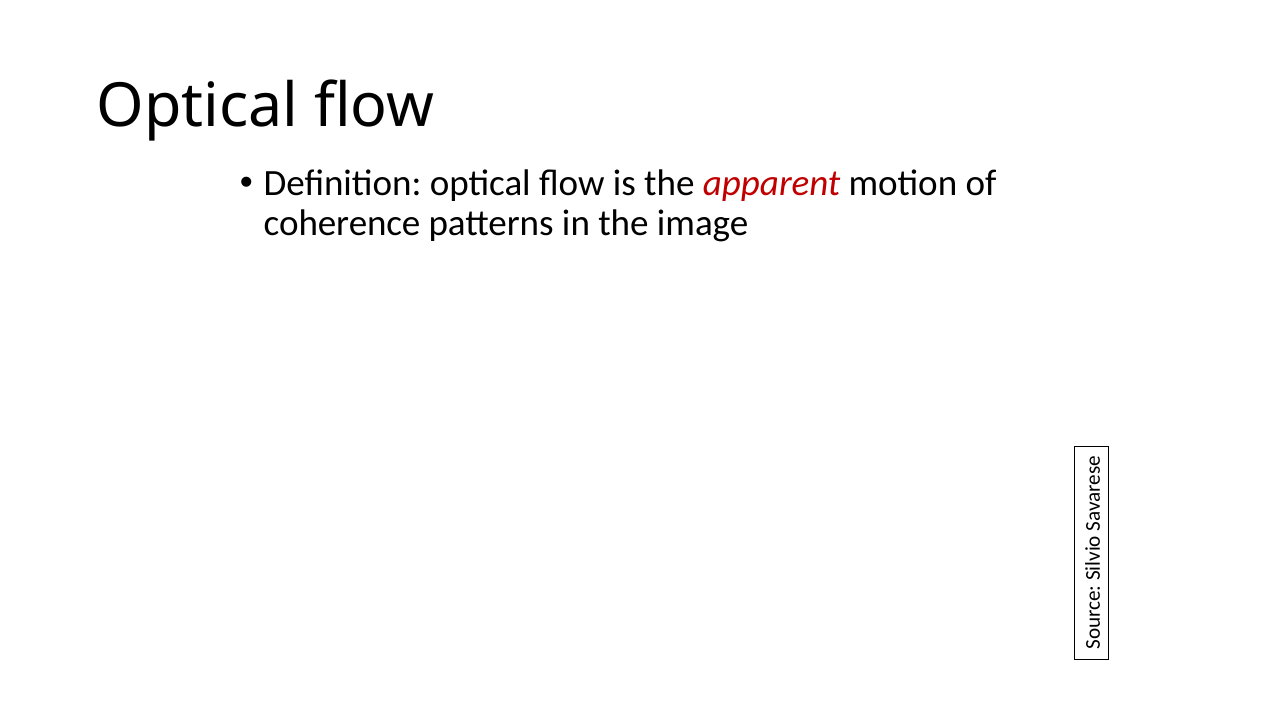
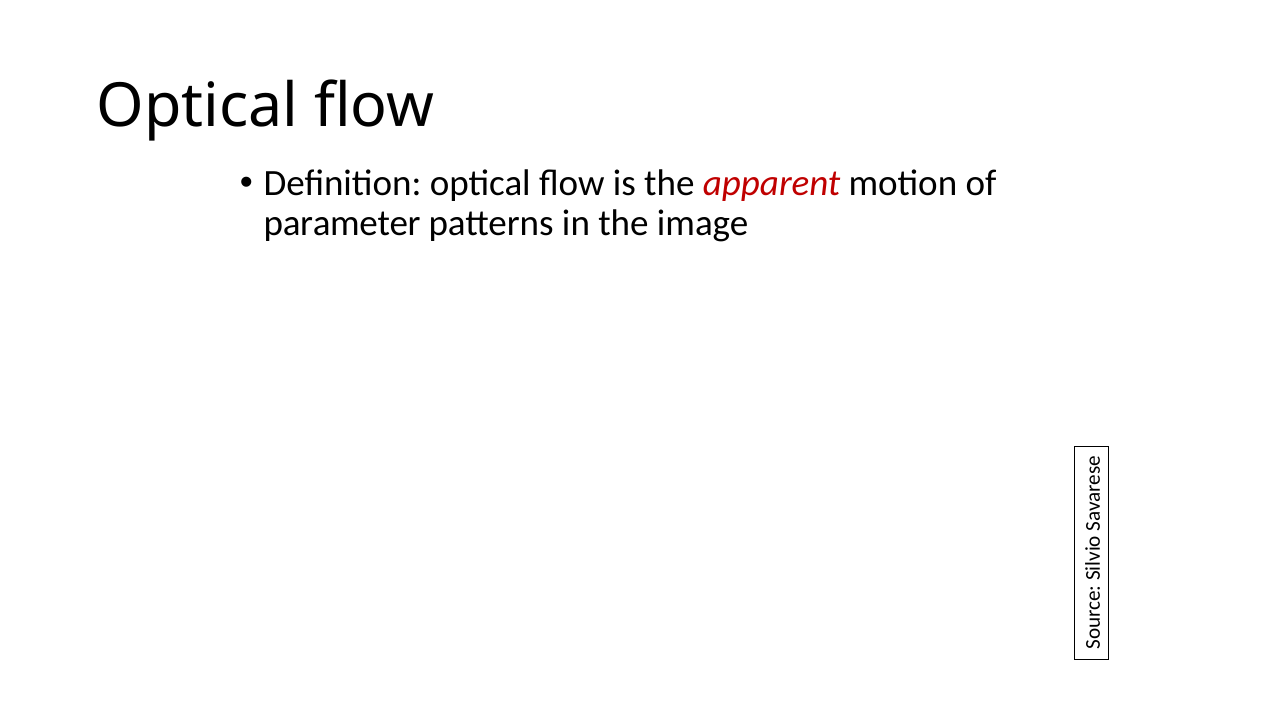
coherence: coherence -> parameter
